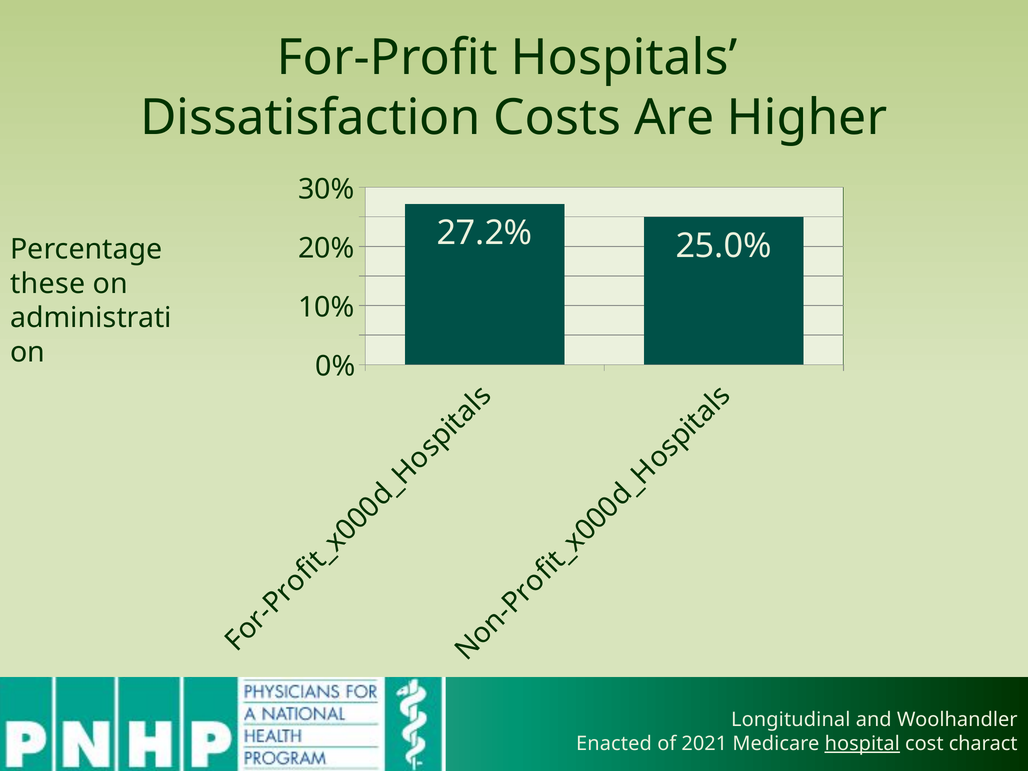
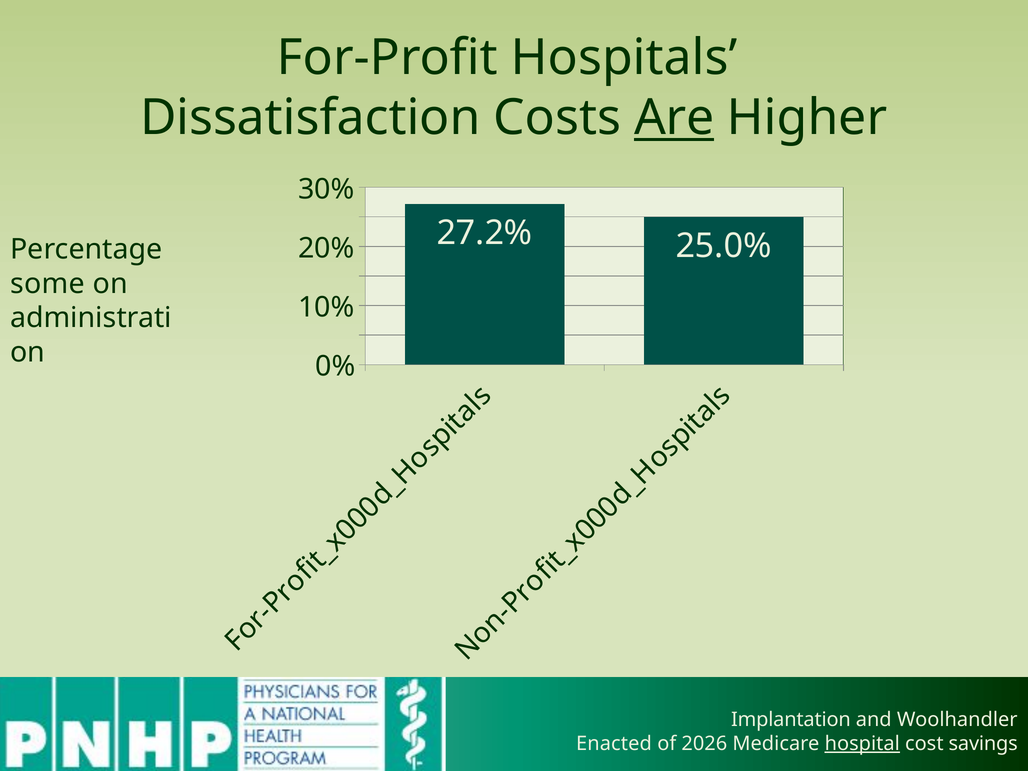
Are underline: none -> present
these: these -> some
Longitudinal: Longitudinal -> Implantation
2021: 2021 -> 2026
charact: charact -> savings
